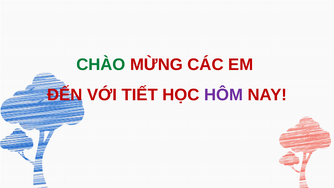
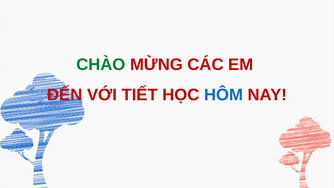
HÔM colour: purple -> blue
